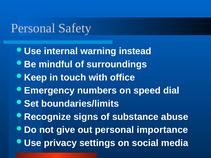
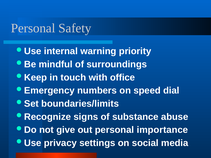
instead: instead -> priority
